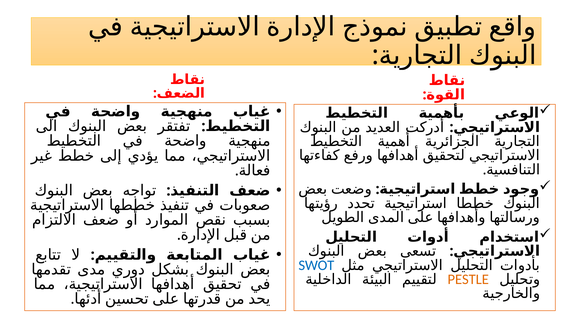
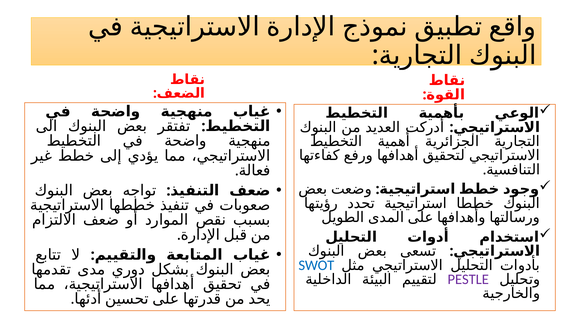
PESTLE colour: orange -> purple
